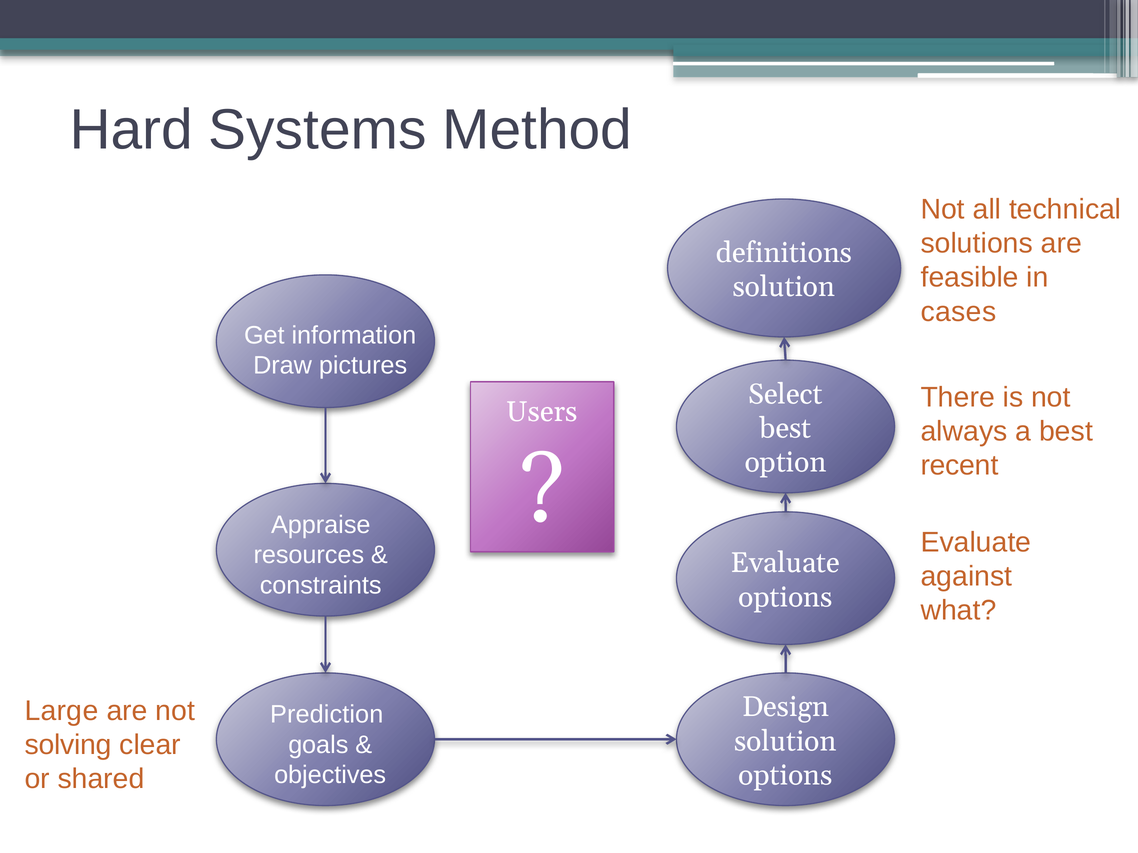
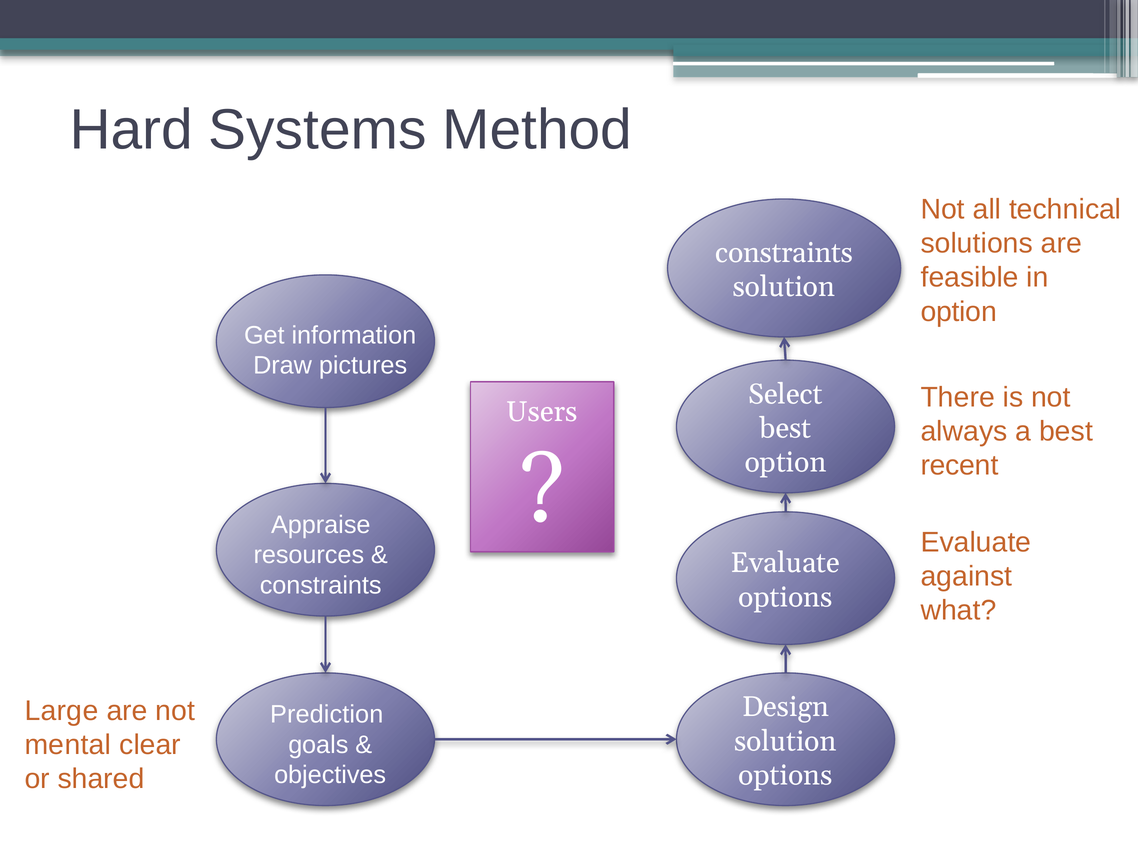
definitions at (784, 253): definitions -> constraints
cases at (959, 312): cases -> option
solving: solving -> mental
